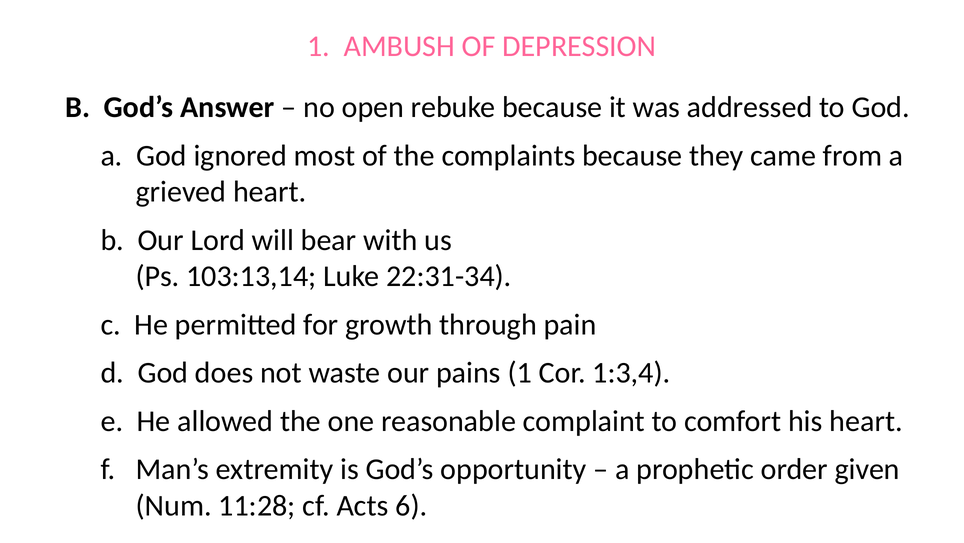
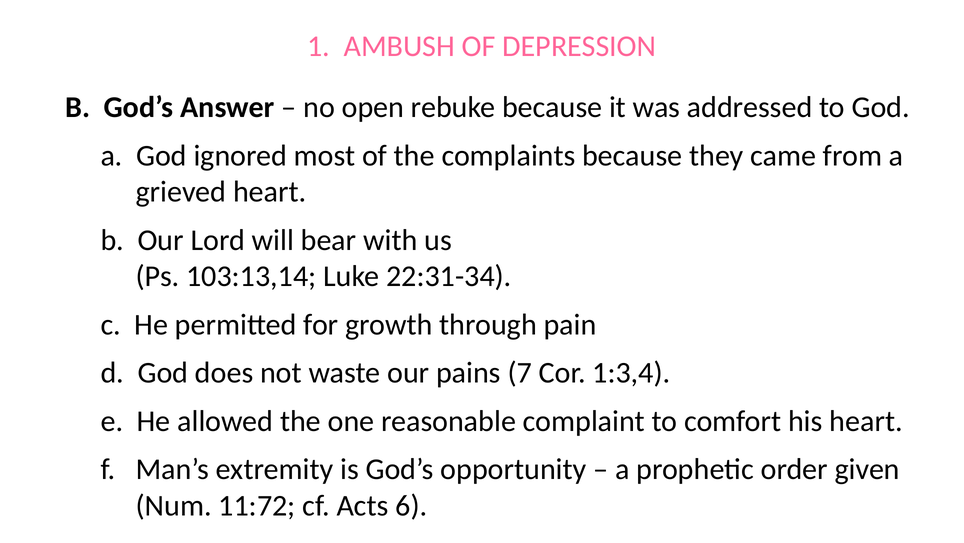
pains 1: 1 -> 7
11:28: 11:28 -> 11:72
